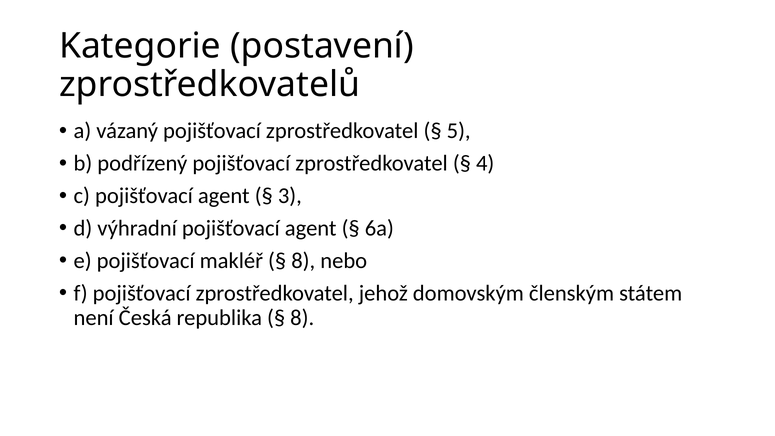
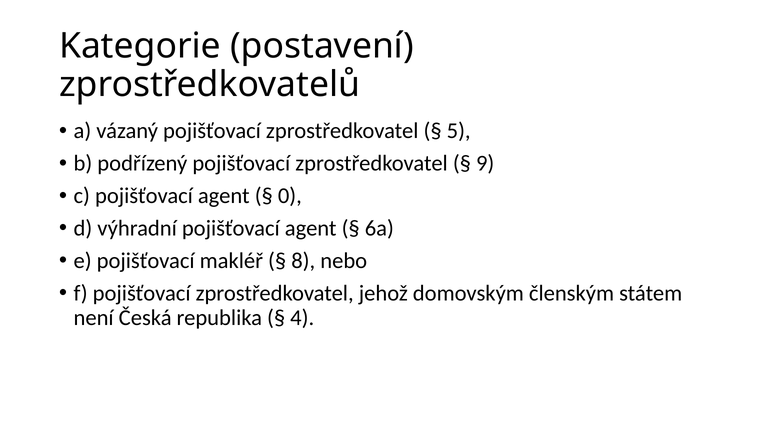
4: 4 -> 9
3: 3 -> 0
8 at (302, 318): 8 -> 4
